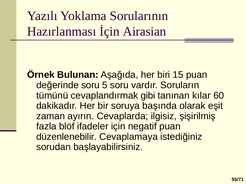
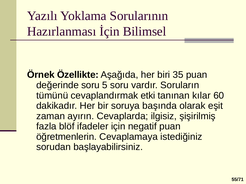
Airasian: Airasian -> Bilimsel
Bulunan: Bulunan -> Özellikte
15: 15 -> 35
gibi: gibi -> etki
düzenlenebilir: düzenlenebilir -> öğretmenlerin
